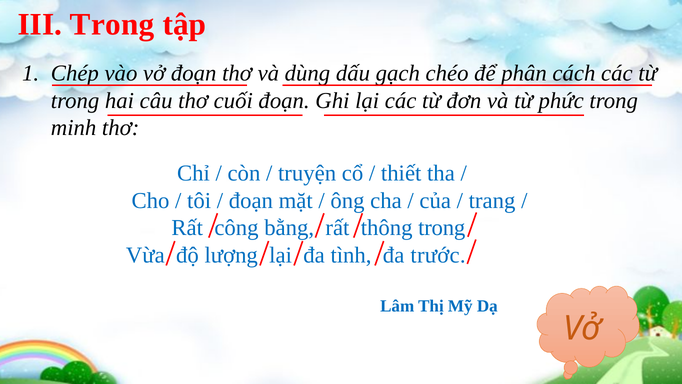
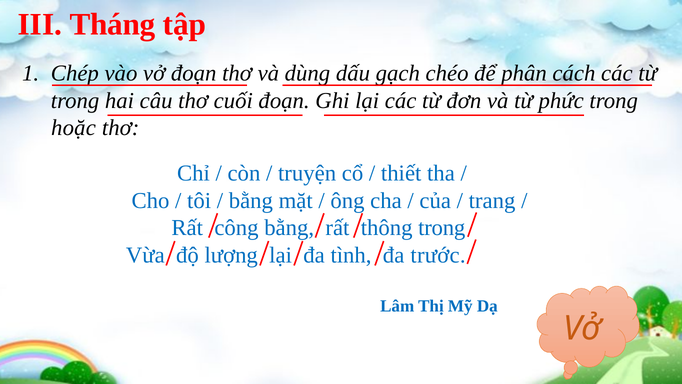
III Trong: Trong -> Tháng
minh: minh -> hoặc
đoạn at (251, 200): đoạn -> bằng
